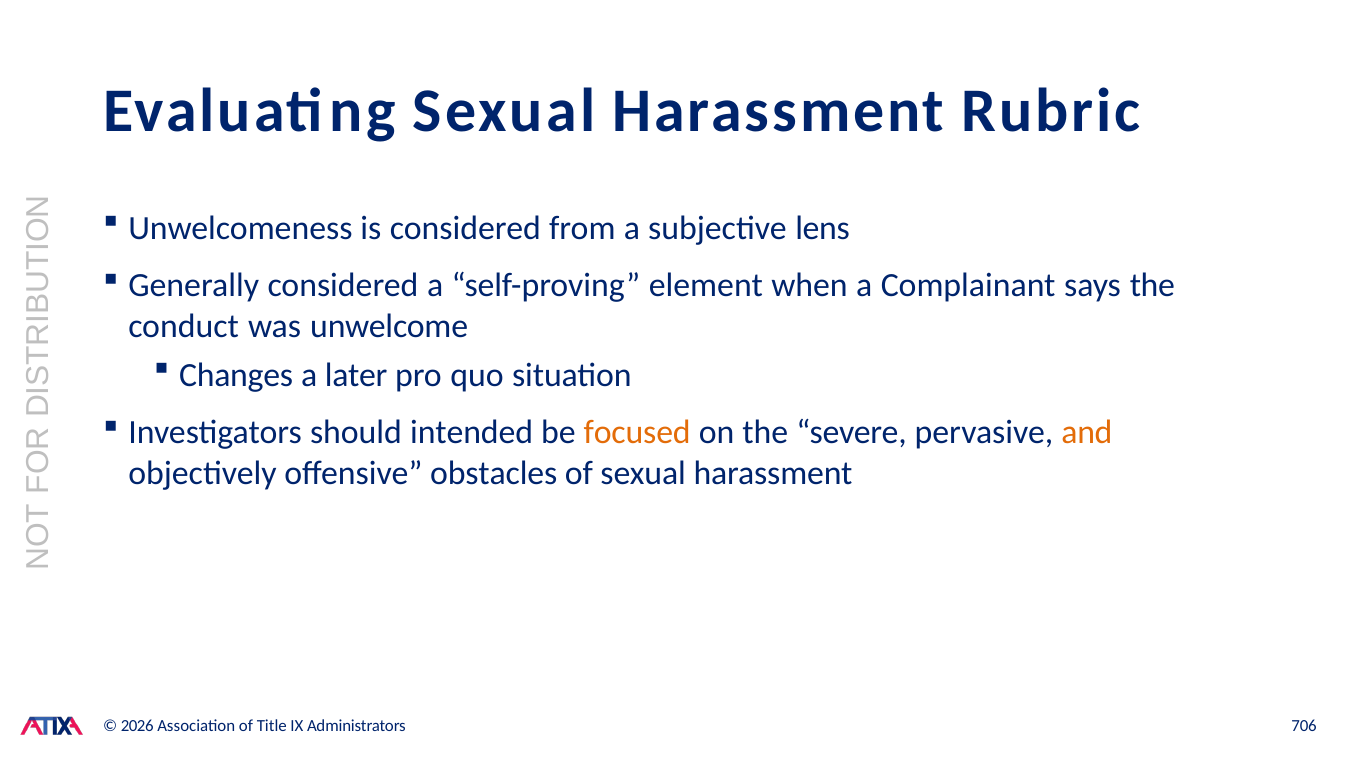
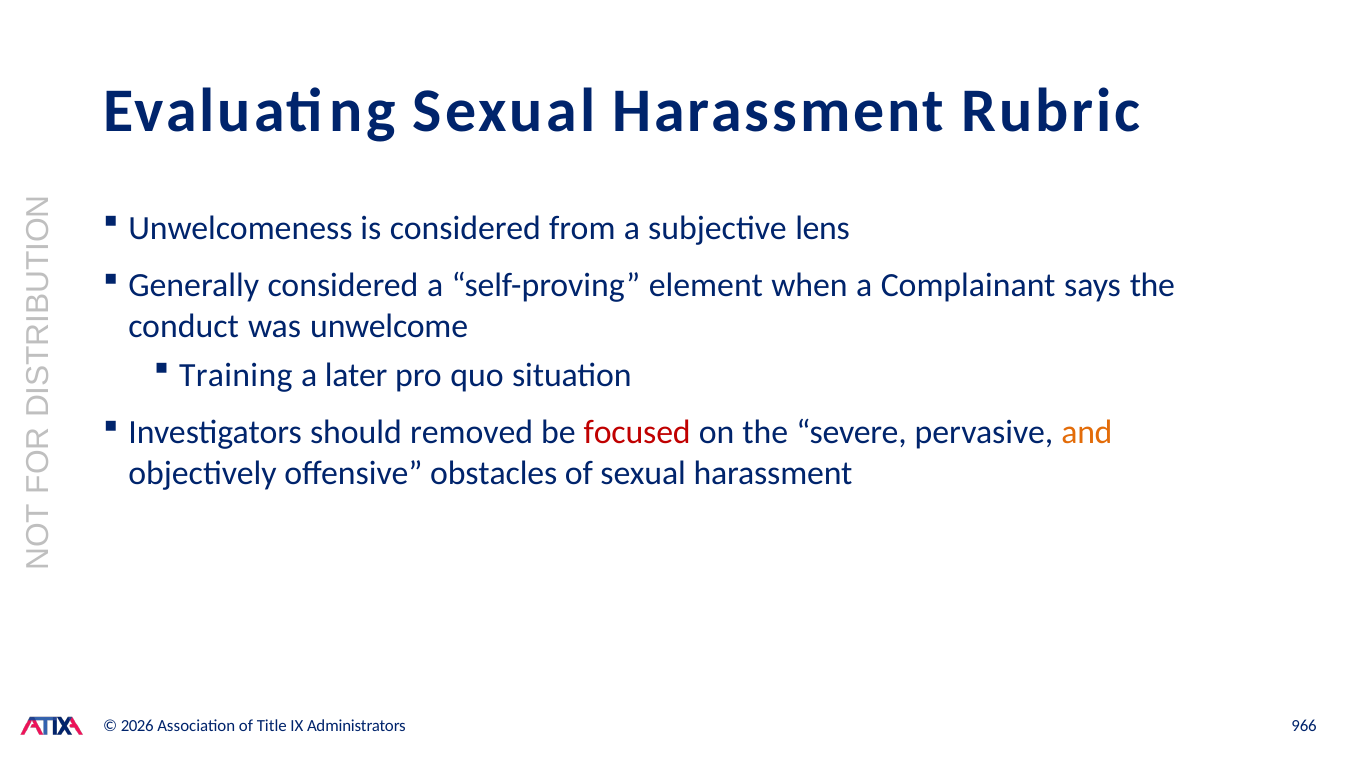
Changes: Changes -> Training
intended: intended -> removed
focused colour: orange -> red
706: 706 -> 966
